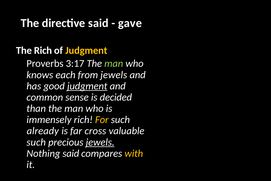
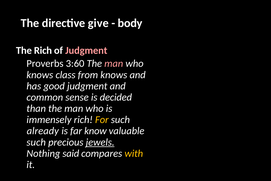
directive said: said -> give
gave: gave -> body
Judgment at (86, 50) colour: yellow -> pink
3:17: 3:17 -> 3:60
man at (114, 63) colour: light green -> pink
each: each -> class
from jewels: jewels -> knows
judgment at (87, 86) underline: present -> none
cross: cross -> know
